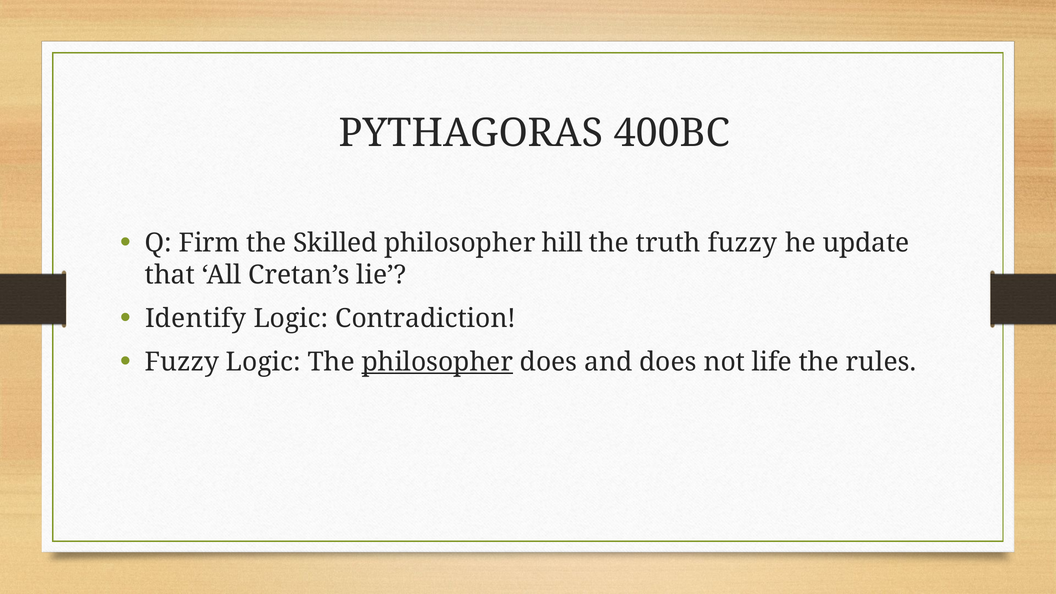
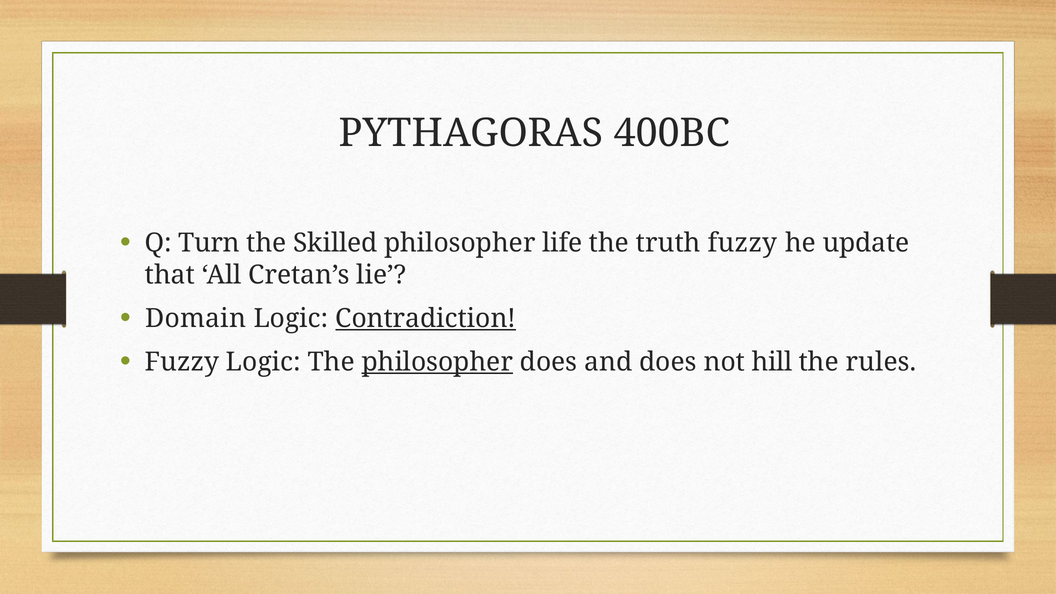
Firm: Firm -> Turn
hill: hill -> life
Identify: Identify -> Domain
Contradiction underline: none -> present
life: life -> hill
